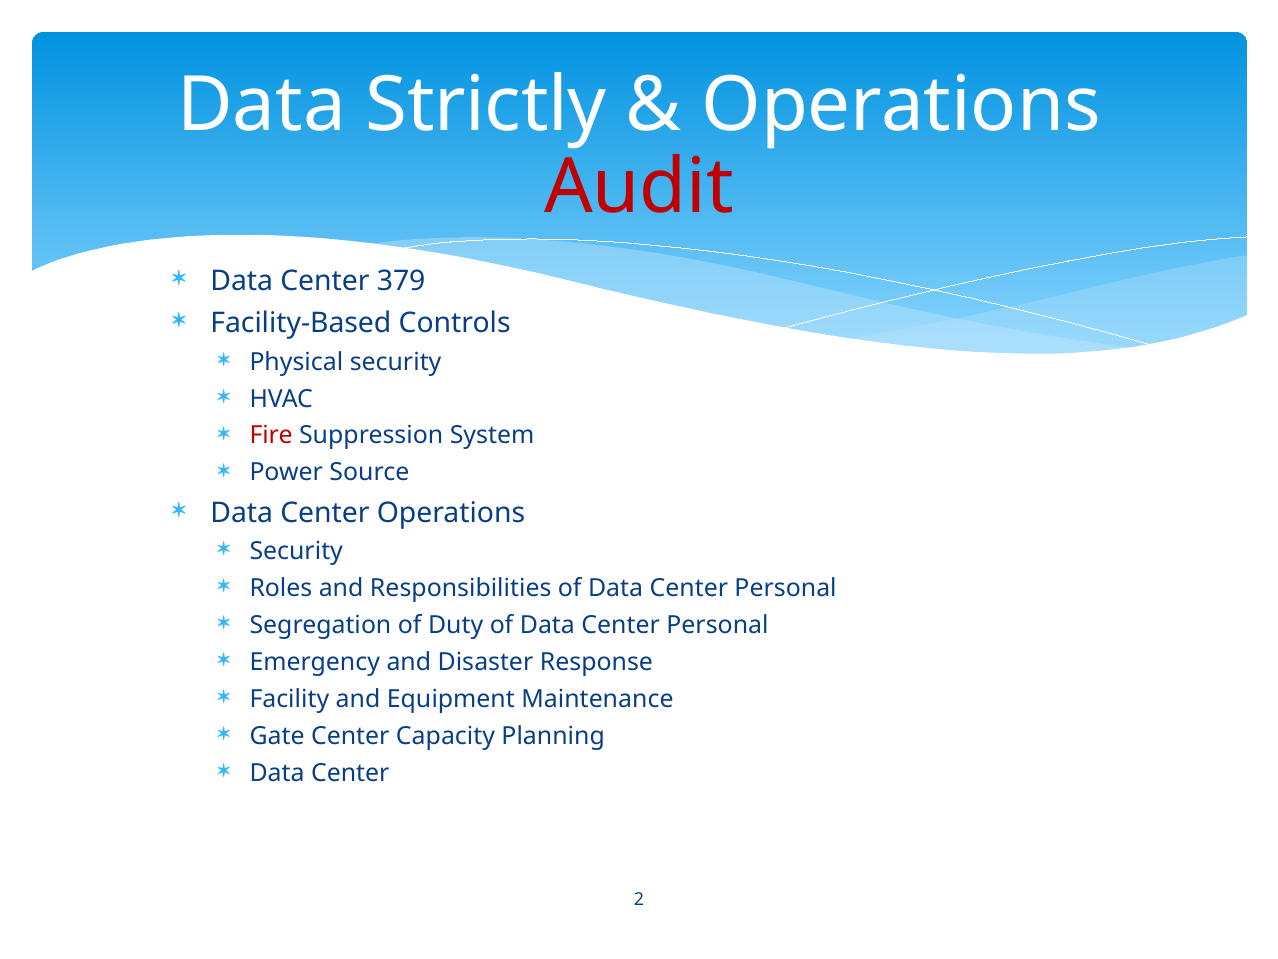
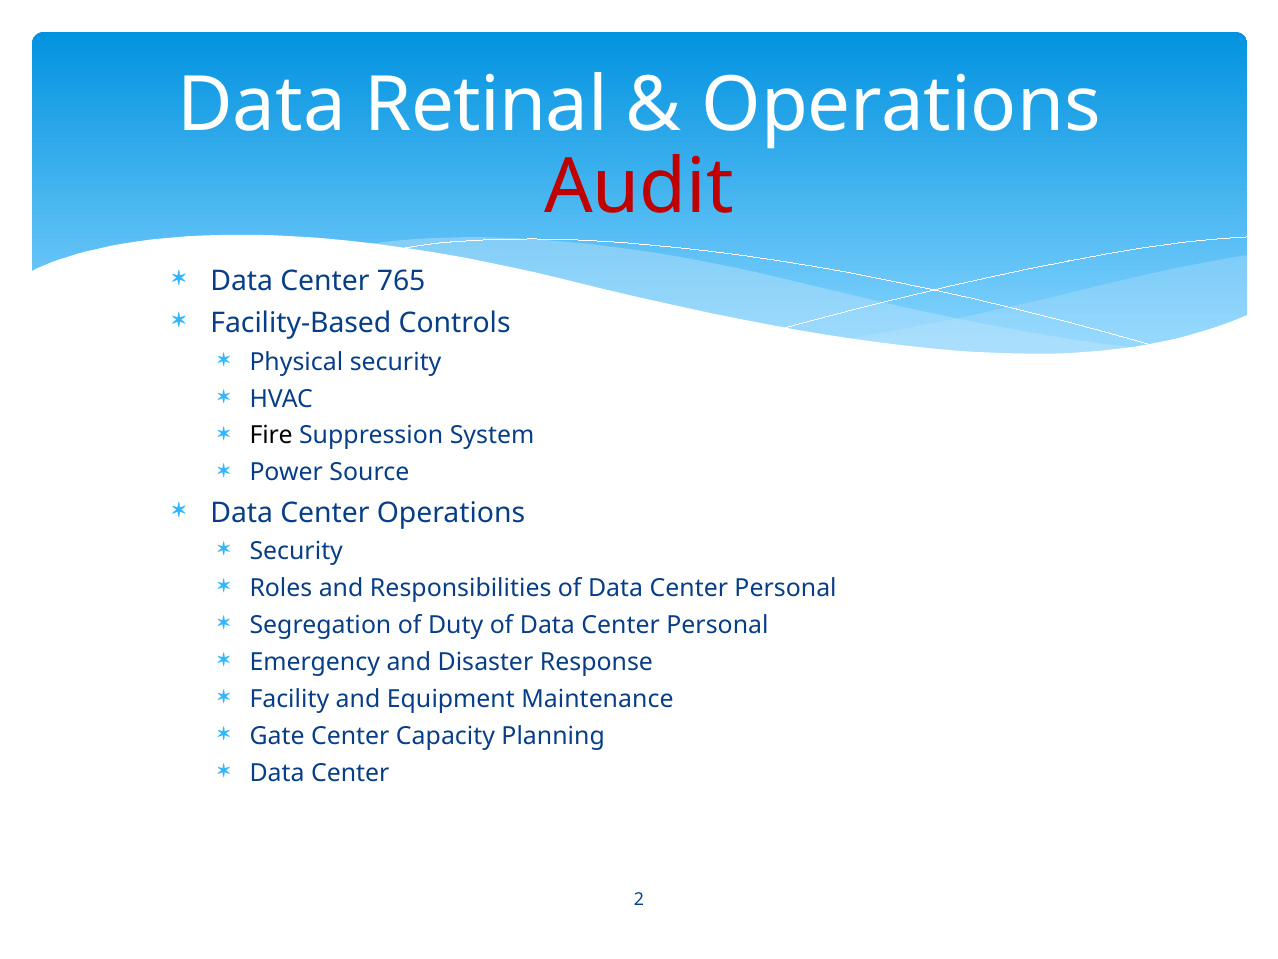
Strictly: Strictly -> Retinal
379: 379 -> 765
Fire colour: red -> black
